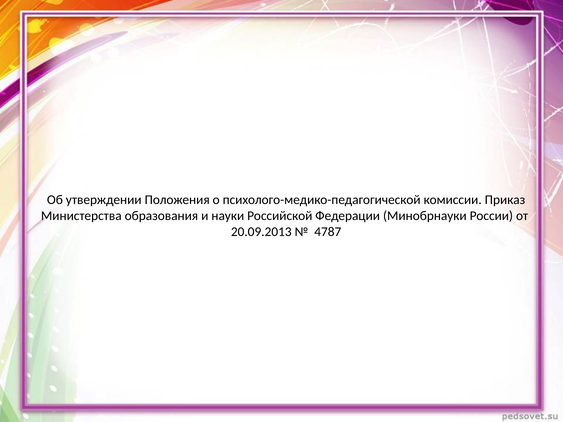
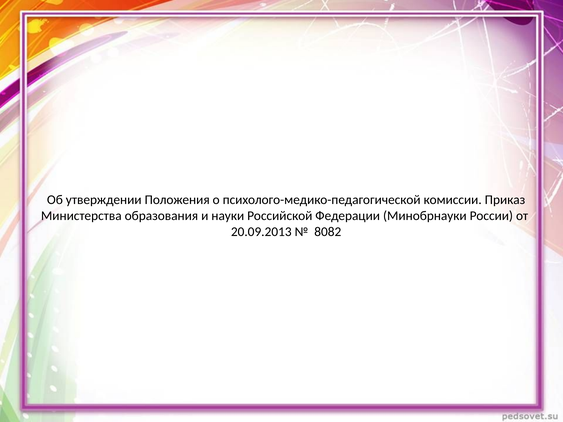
4787: 4787 -> 8082
